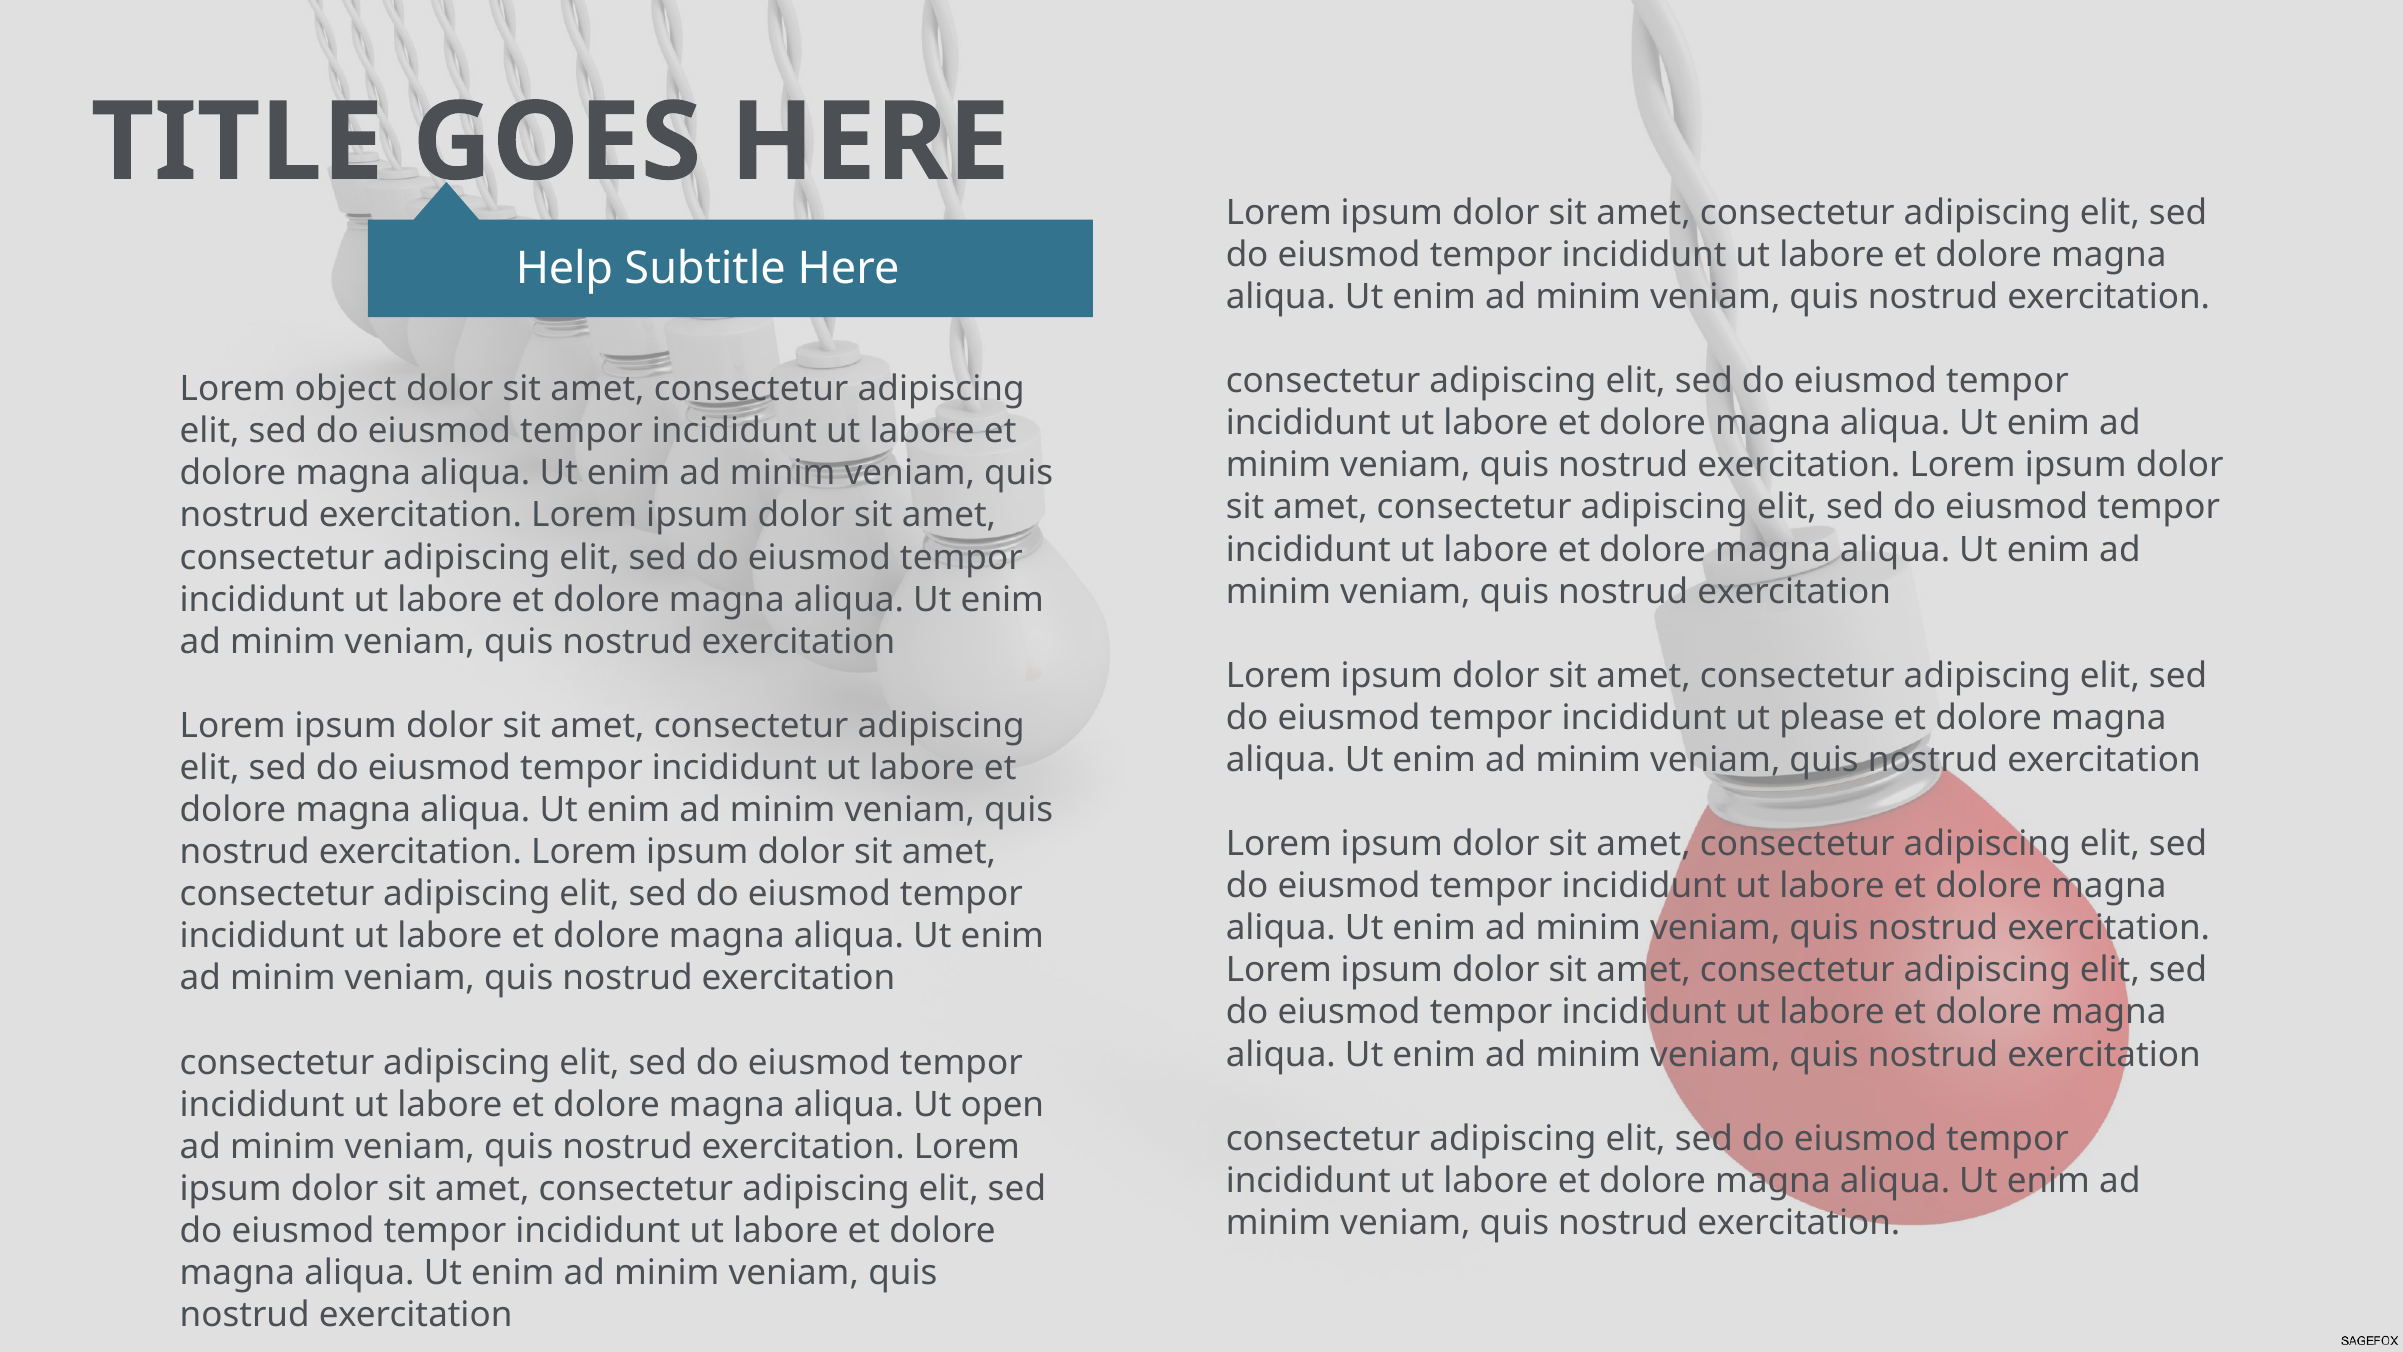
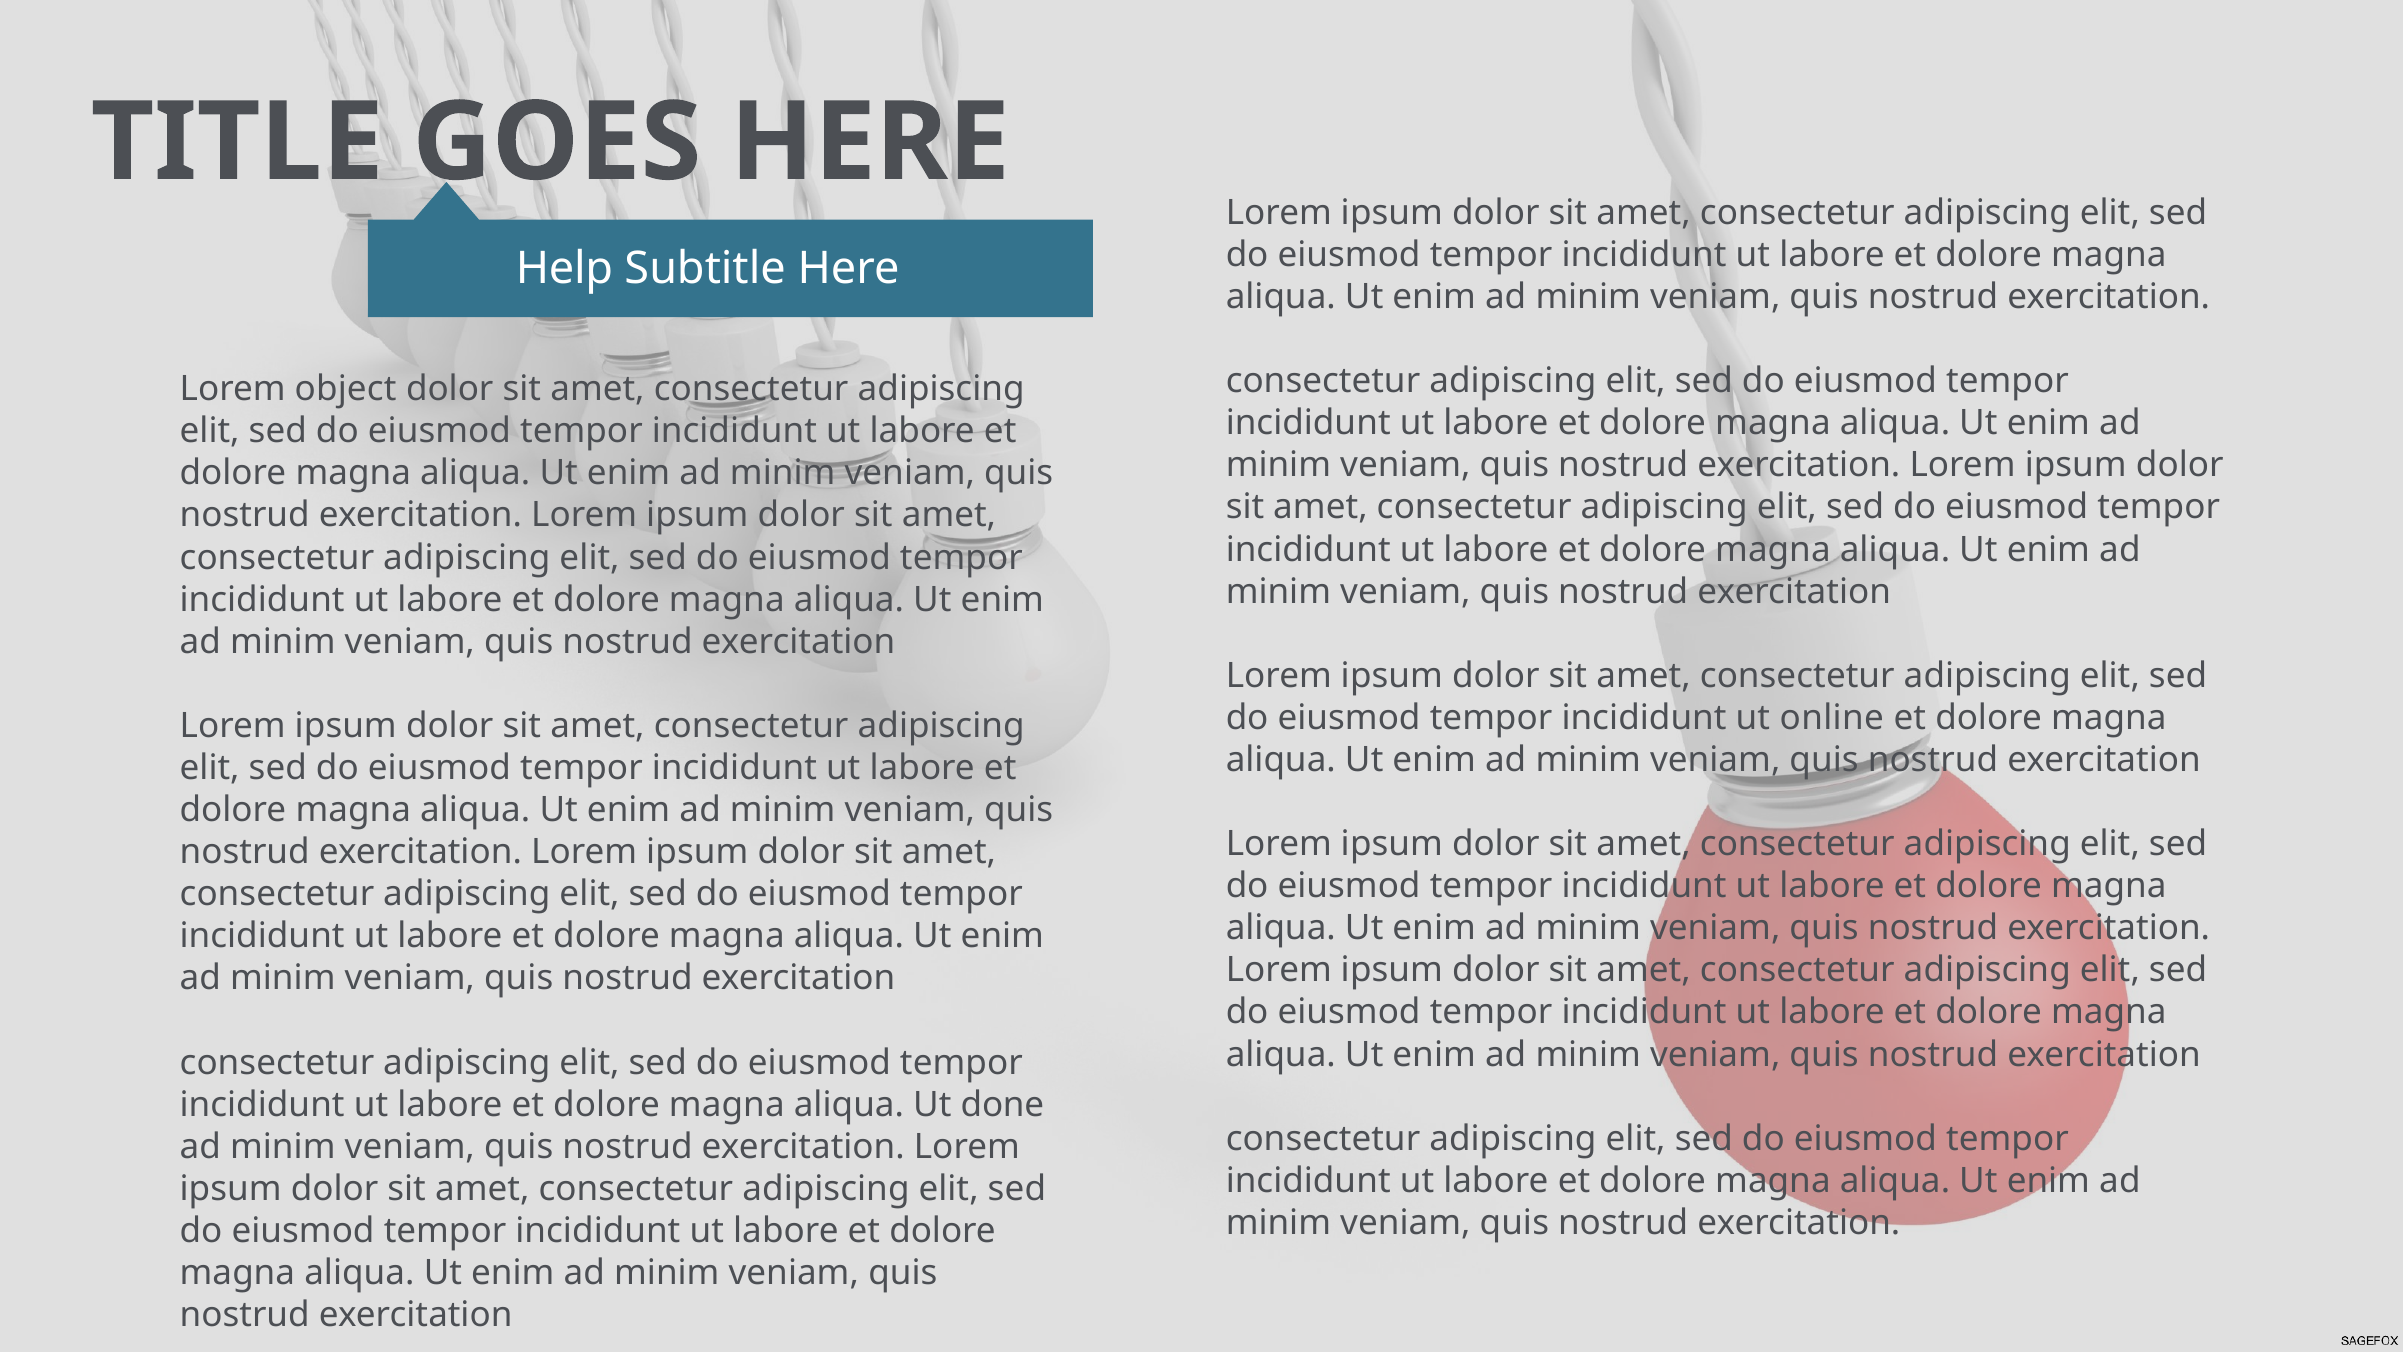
please: please -> online
open: open -> done
